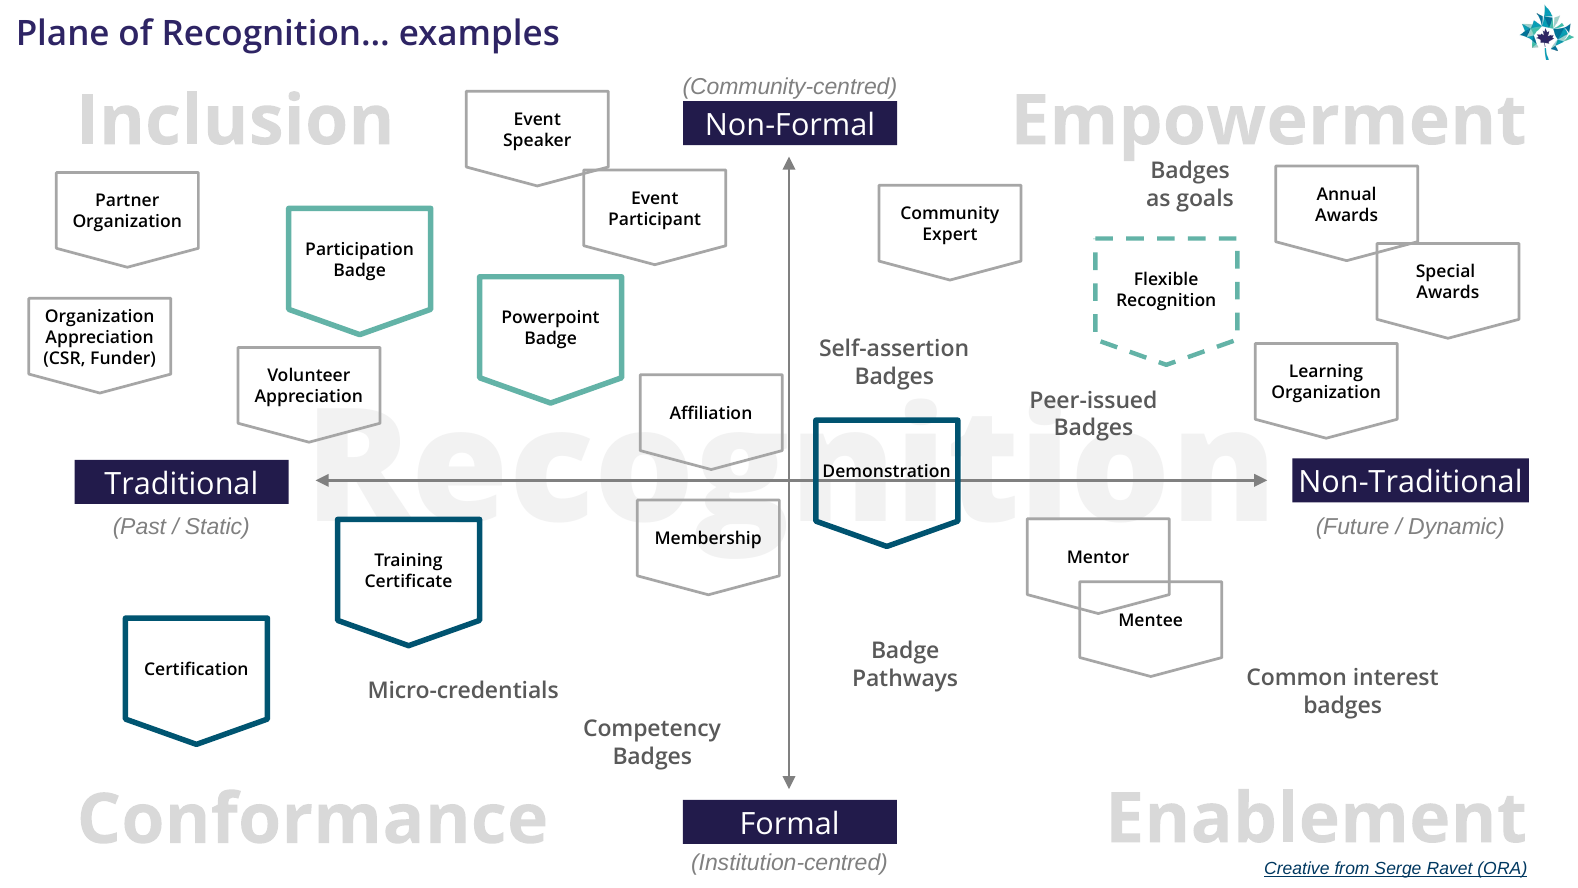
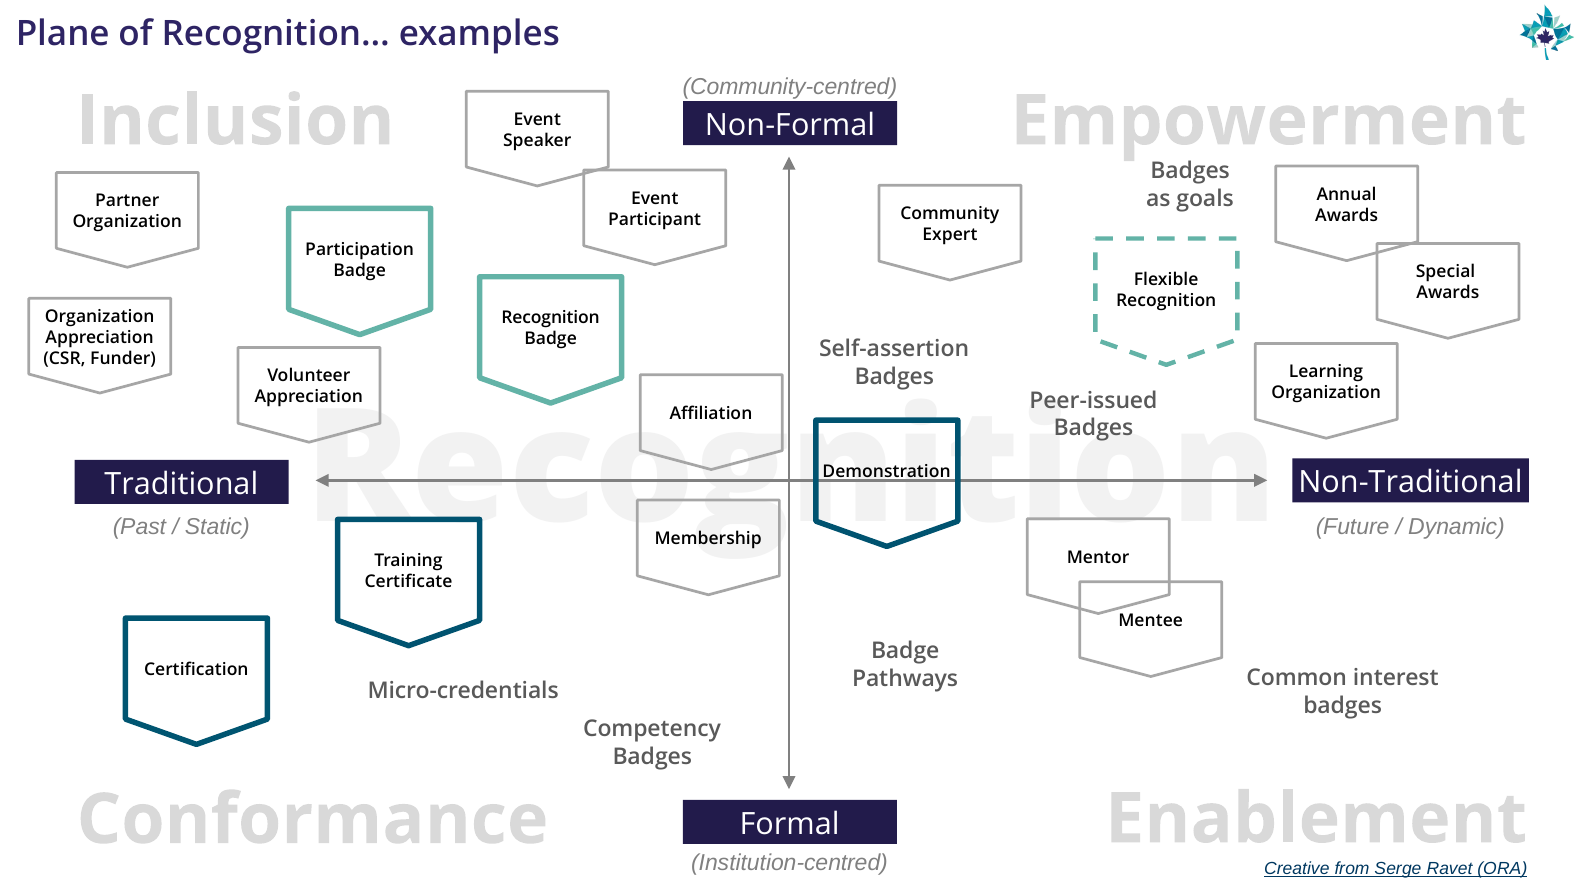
Powerpoint at (551, 318): Powerpoint -> Recognition
